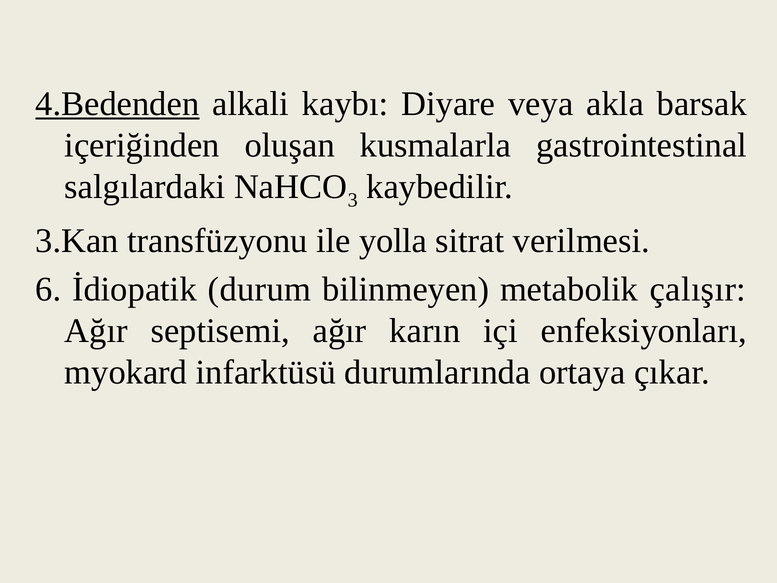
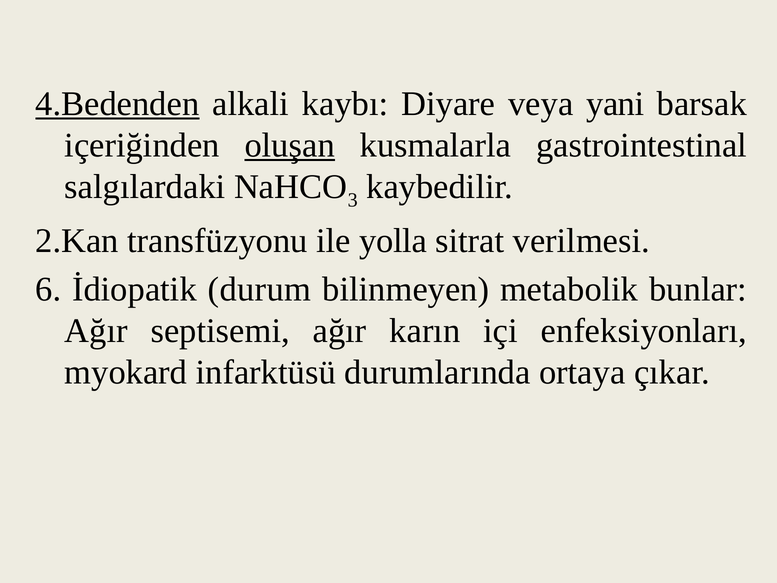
akla: akla -> yani
oluşan underline: none -> present
3.Kan: 3.Kan -> 2.Kan
çalışır: çalışır -> bunlar
